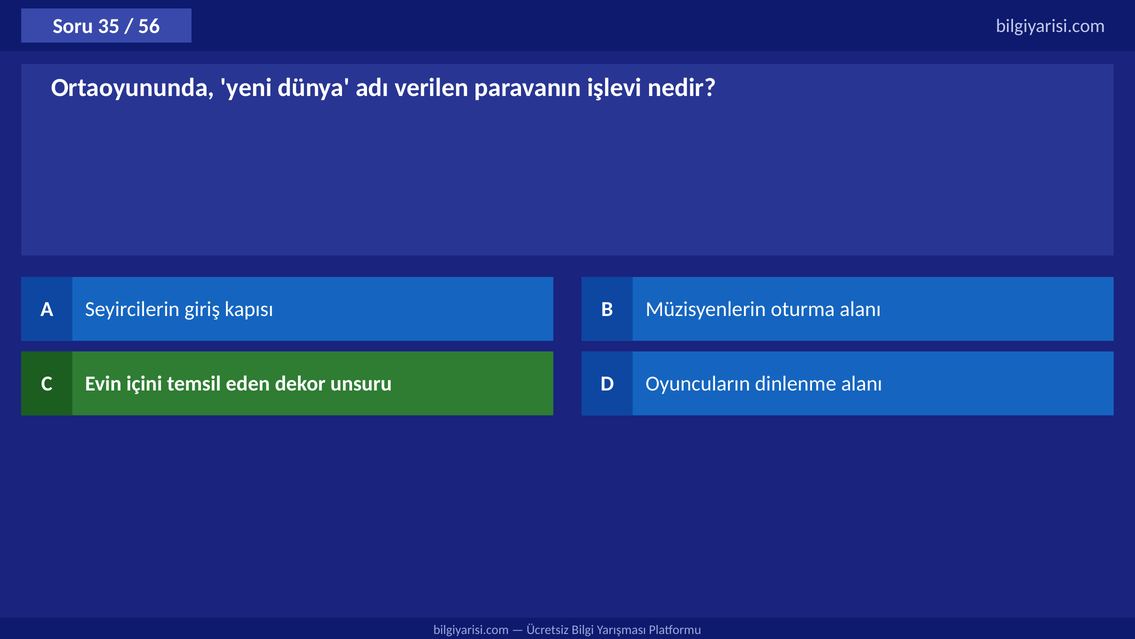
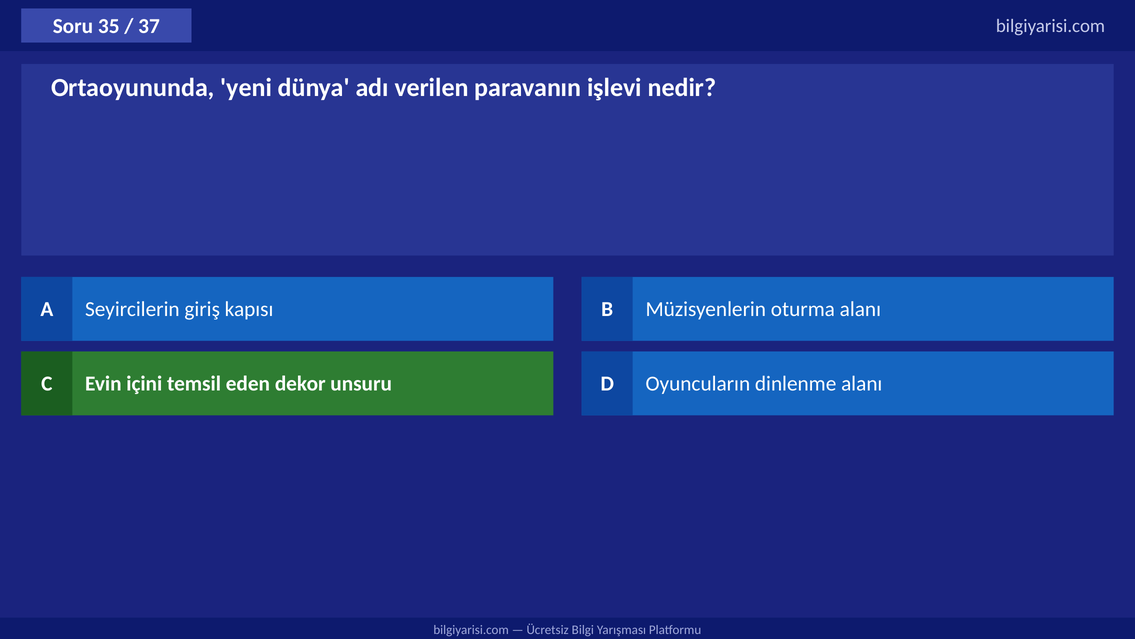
56: 56 -> 37
